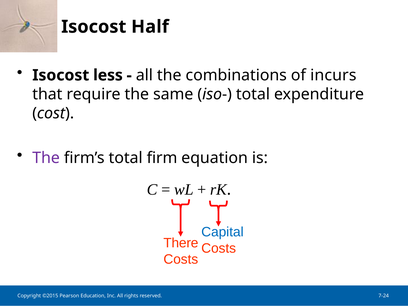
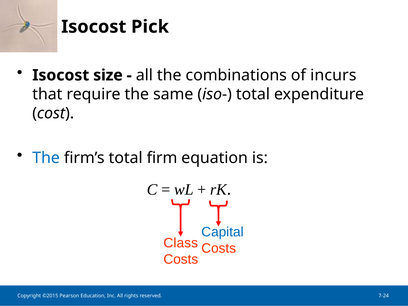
Half: Half -> Pick
less: less -> size
The at (46, 158) colour: purple -> blue
There: There -> Class
